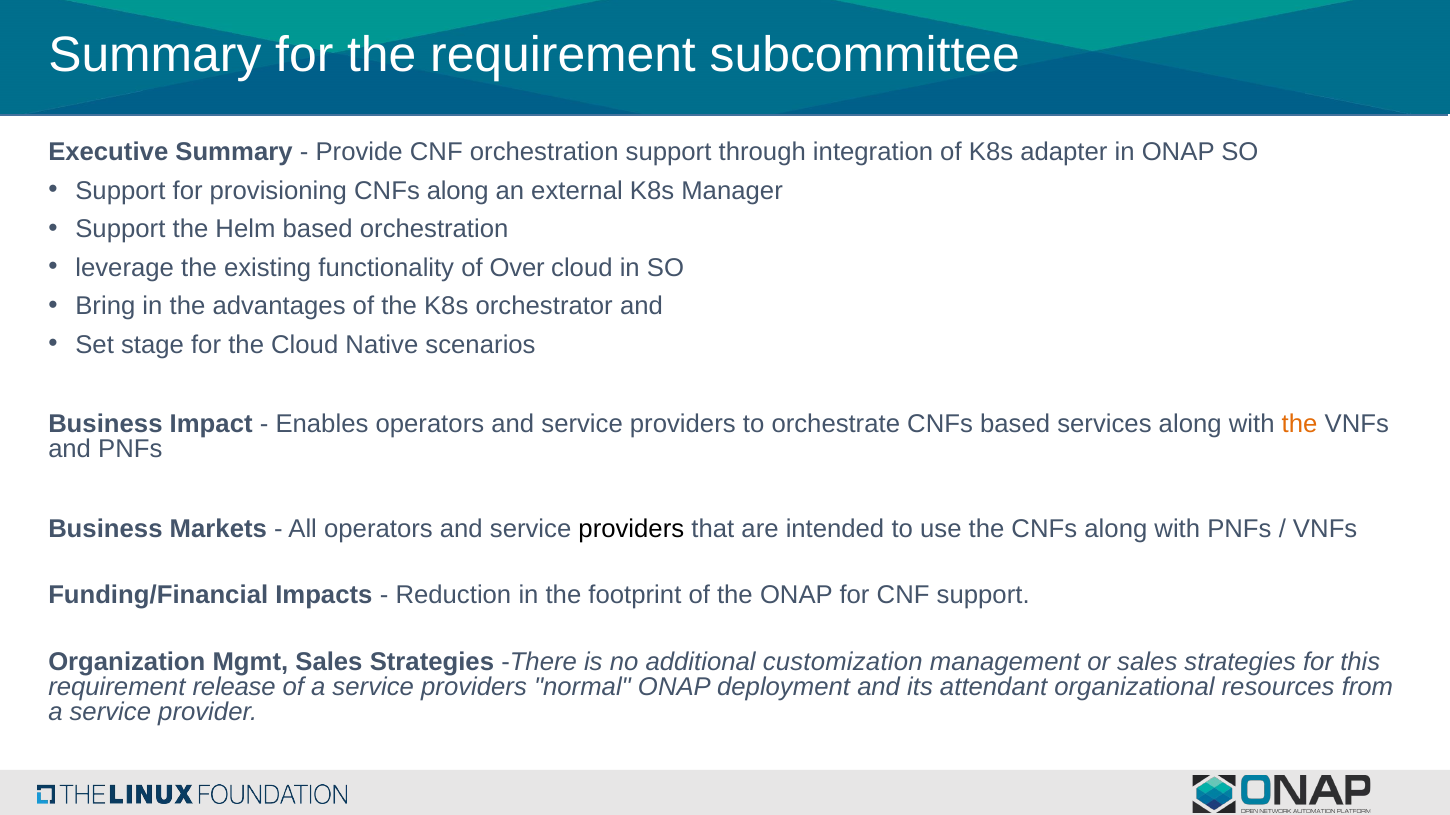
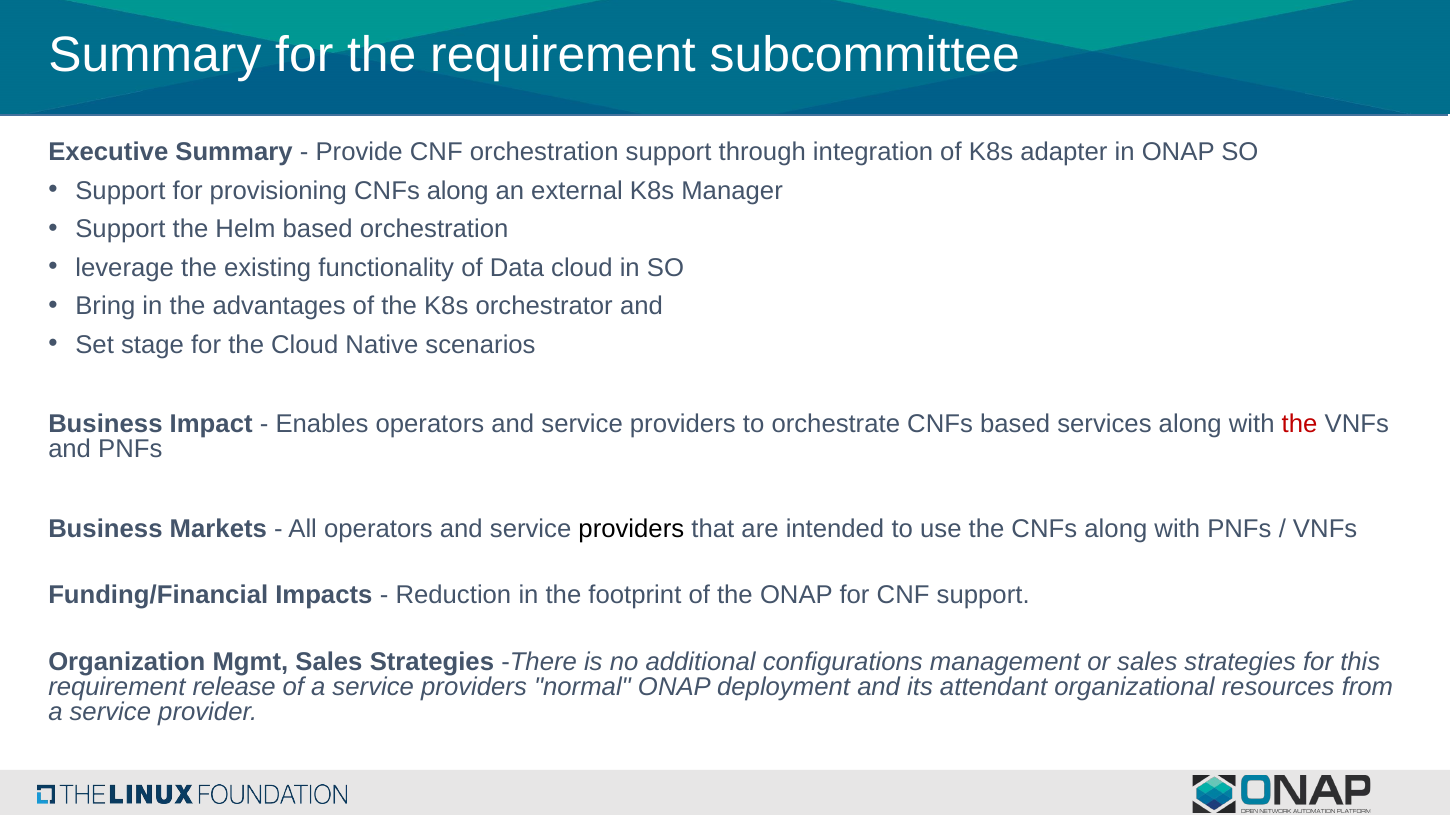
Over: Over -> Data
the at (1300, 425) colour: orange -> red
customization: customization -> configurations
